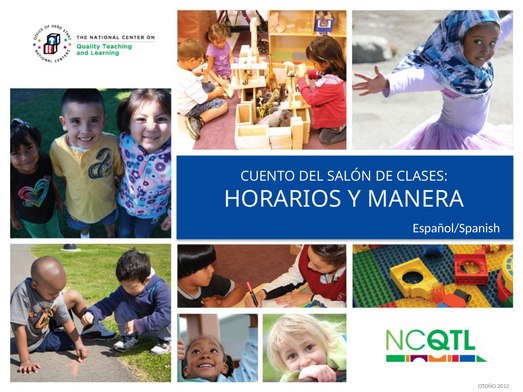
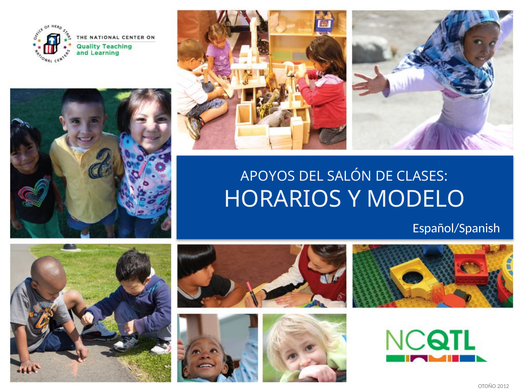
CUENTO: CUENTO -> APOYOS
MANERA: MANERA -> MODELO
